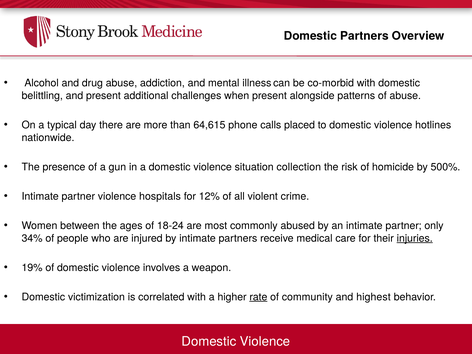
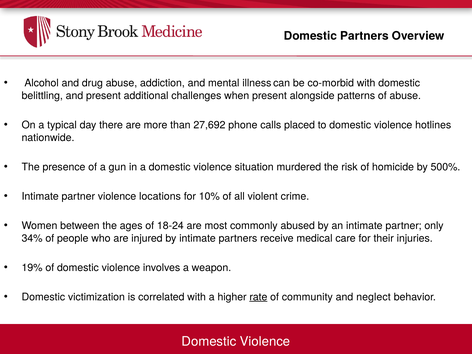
64,615: 64,615 -> 27,692
collection: collection -> murdered
hospitals: hospitals -> locations
12%: 12% -> 10%
injuries underline: present -> none
highest: highest -> neglect
